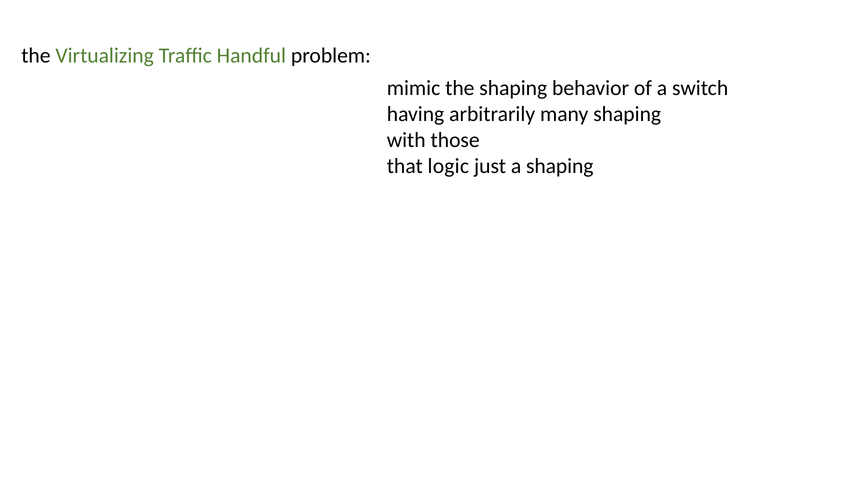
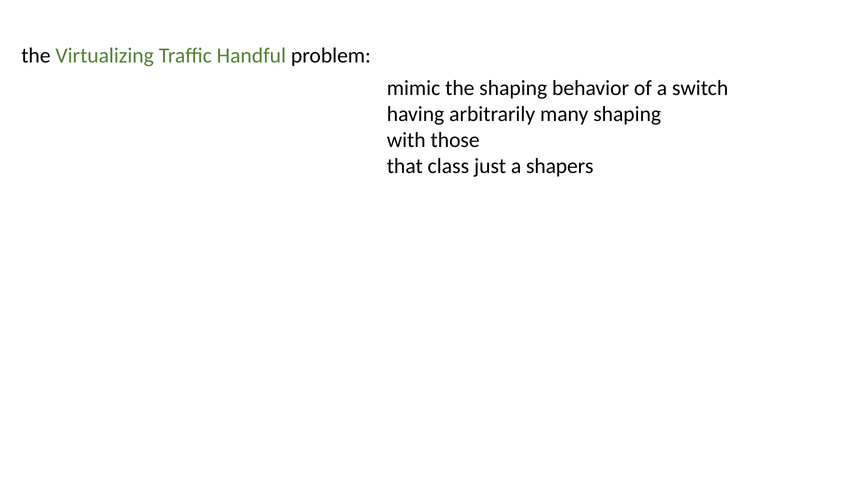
logic: logic -> class
a shaping: shaping -> shapers
